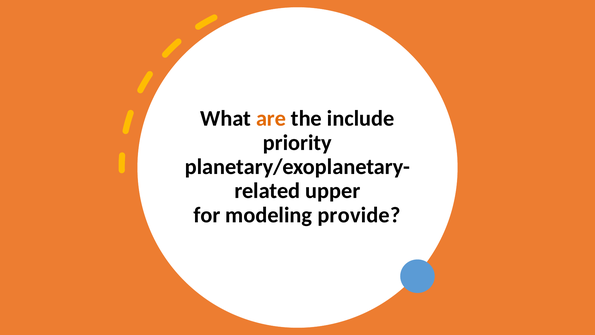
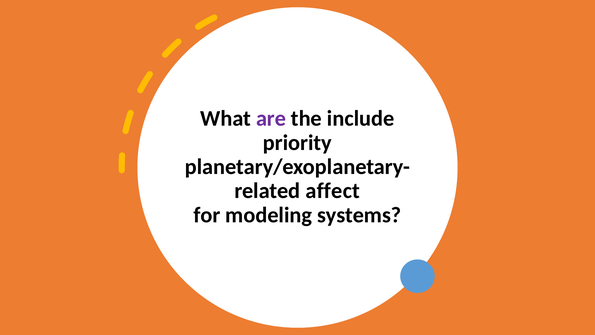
are colour: orange -> purple
upper: upper -> affect
provide: provide -> systems
